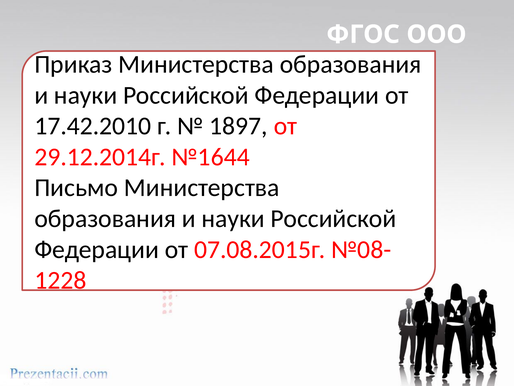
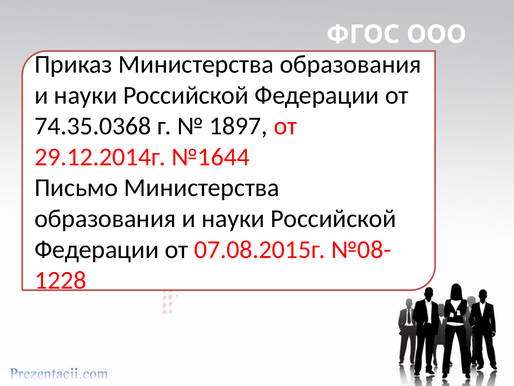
17.42.2010: 17.42.2010 -> 74.35.0368
